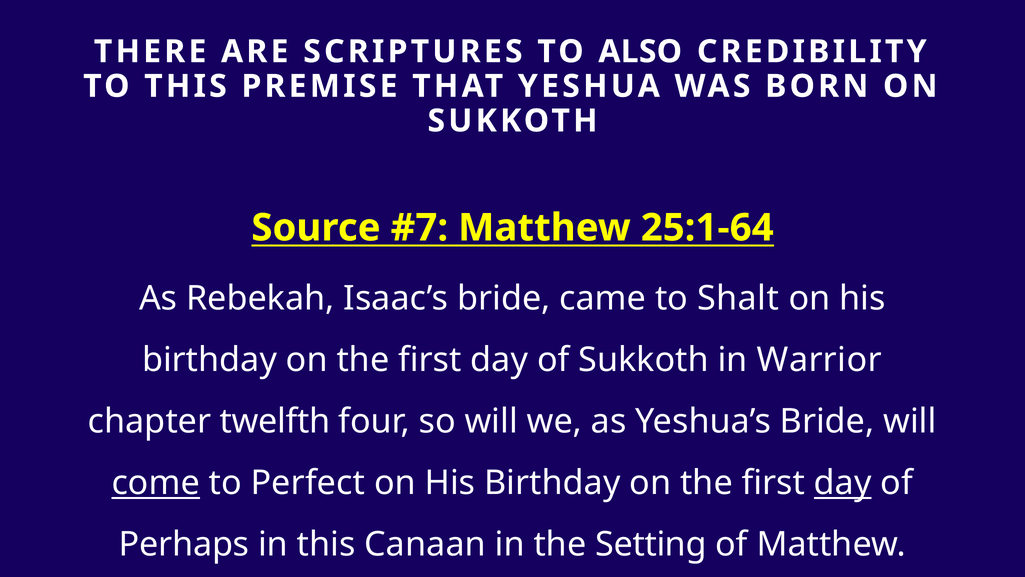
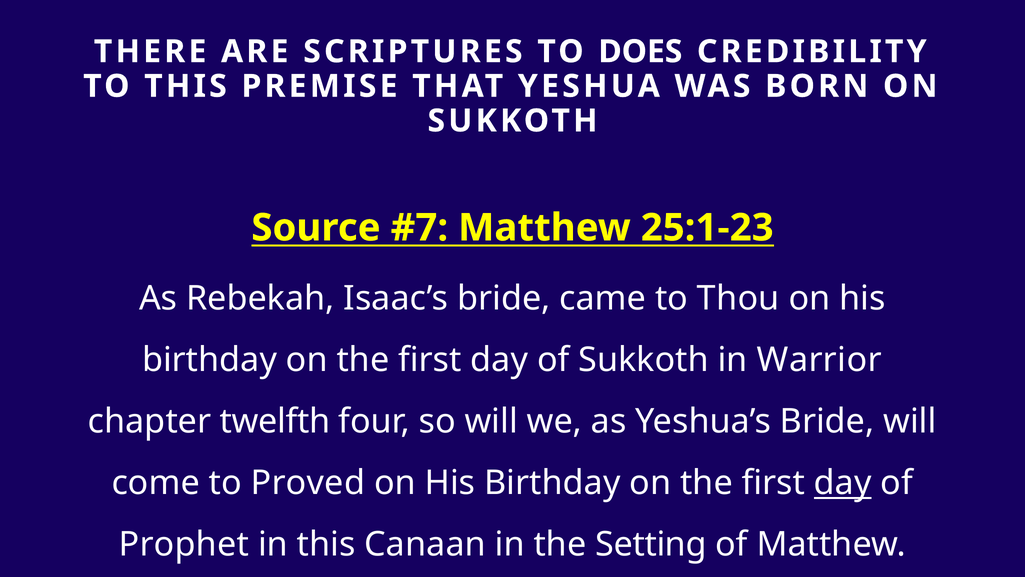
ALSO: ALSO -> DOES
25:1-64: 25:1-64 -> 25:1-23
Shalt: Shalt -> Thou
come underline: present -> none
Perfect: Perfect -> Proved
Perhaps: Perhaps -> Prophet
